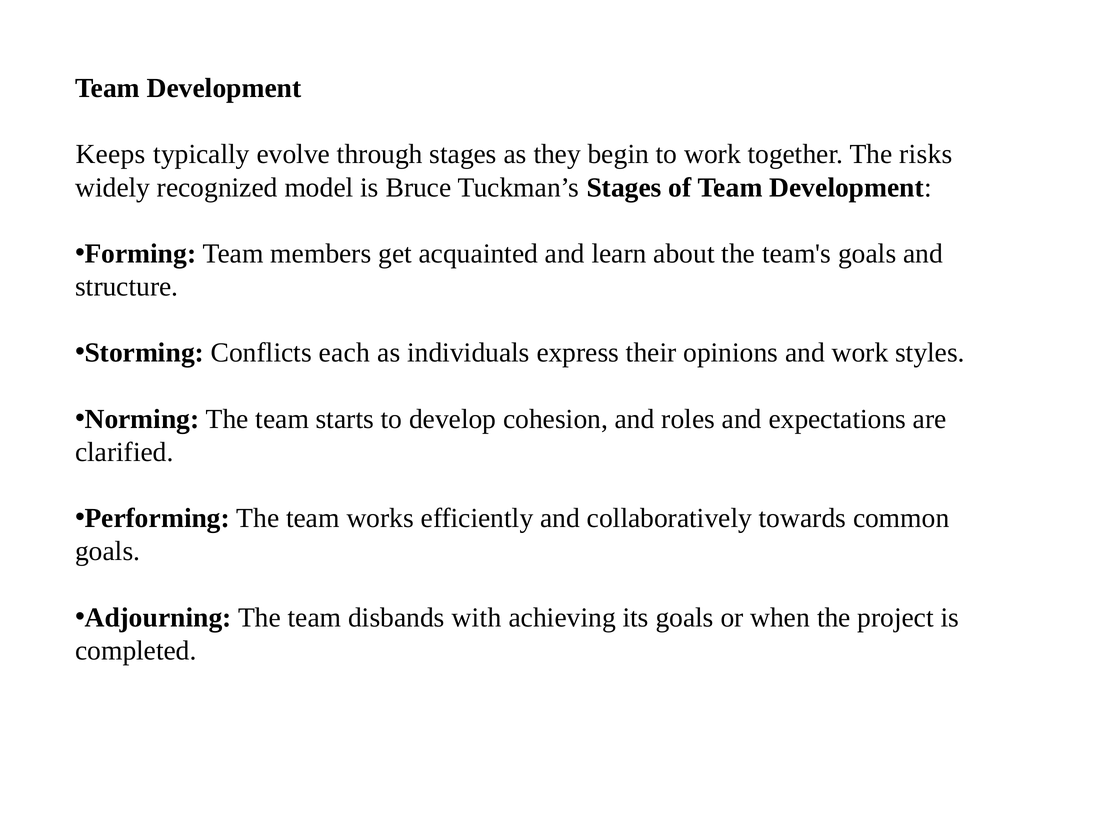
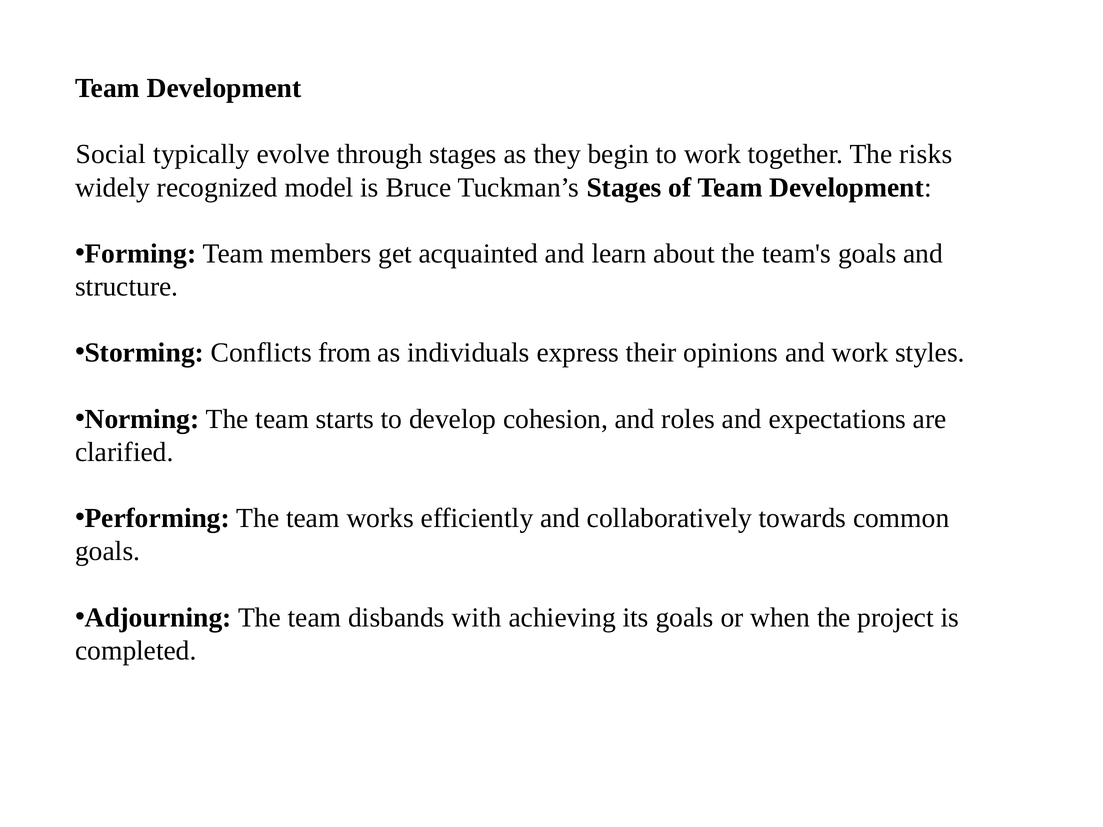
Keeps: Keeps -> Social
each: each -> from
